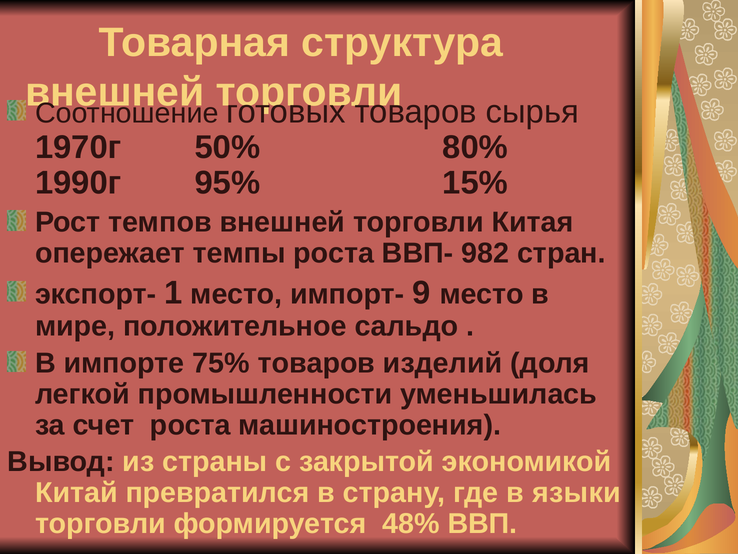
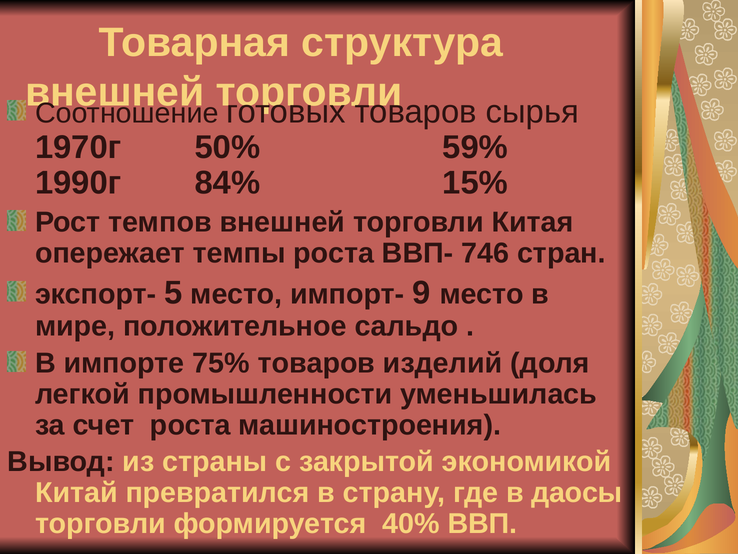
80%: 80% -> 59%
95%: 95% -> 84%
982: 982 -> 746
1: 1 -> 5
языки: языки -> даосы
48%: 48% -> 40%
